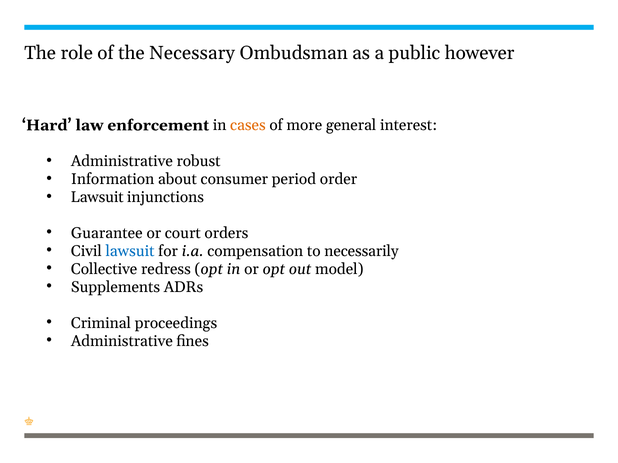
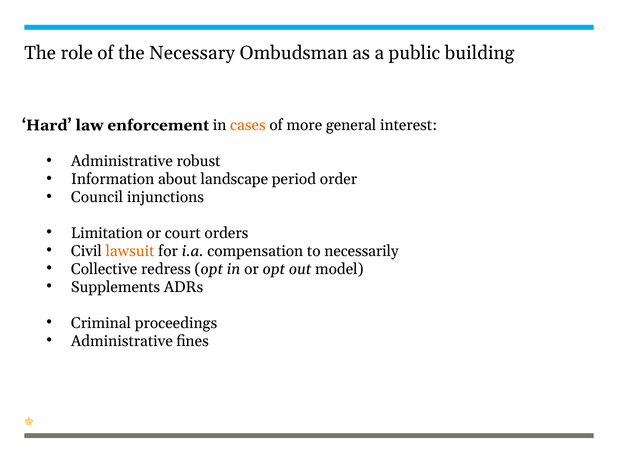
however: however -> building
consumer: consumer -> landscape
Lawsuit at (97, 197): Lawsuit -> Council
Guarantee: Guarantee -> Limitation
lawsuit at (130, 251) colour: blue -> orange
